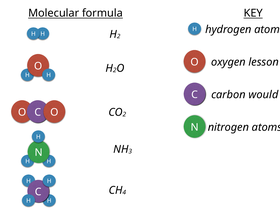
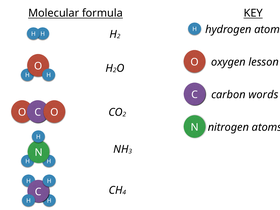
would: would -> words
